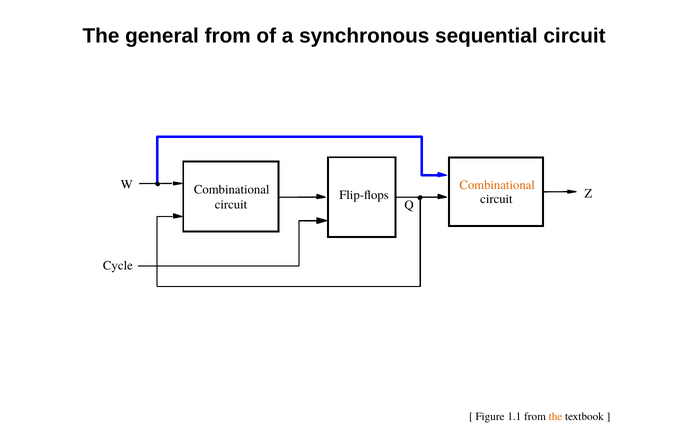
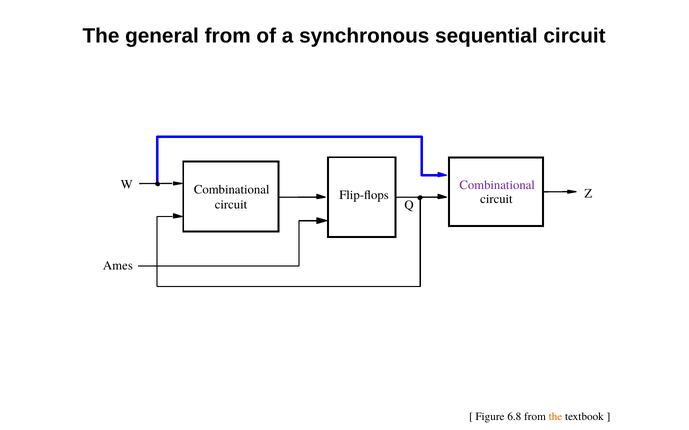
Combinational at (497, 185) colour: orange -> purple
Cycle: Cycle -> Ames
1.1: 1.1 -> 6.8
